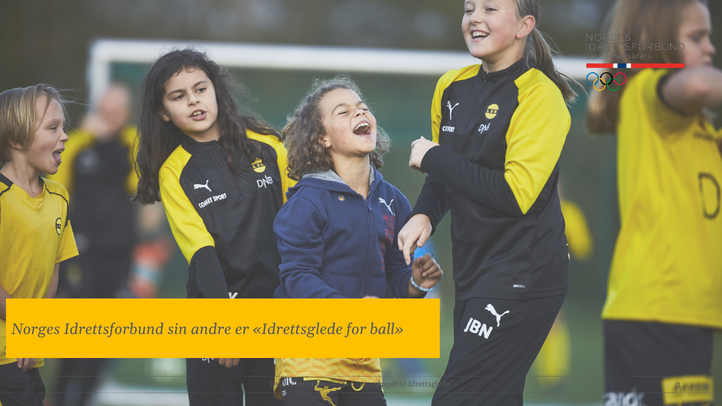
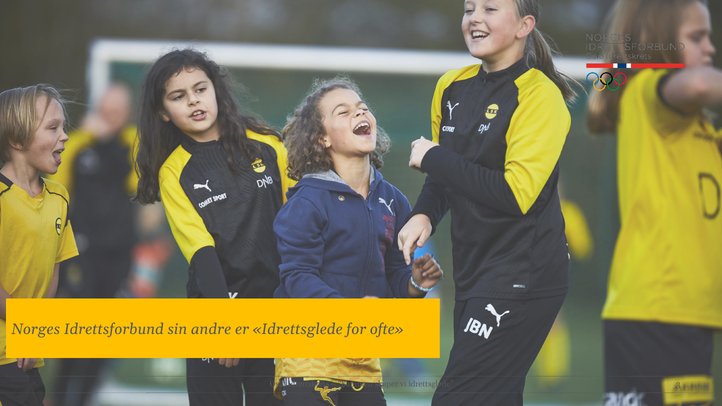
ball: ball -> ofte
